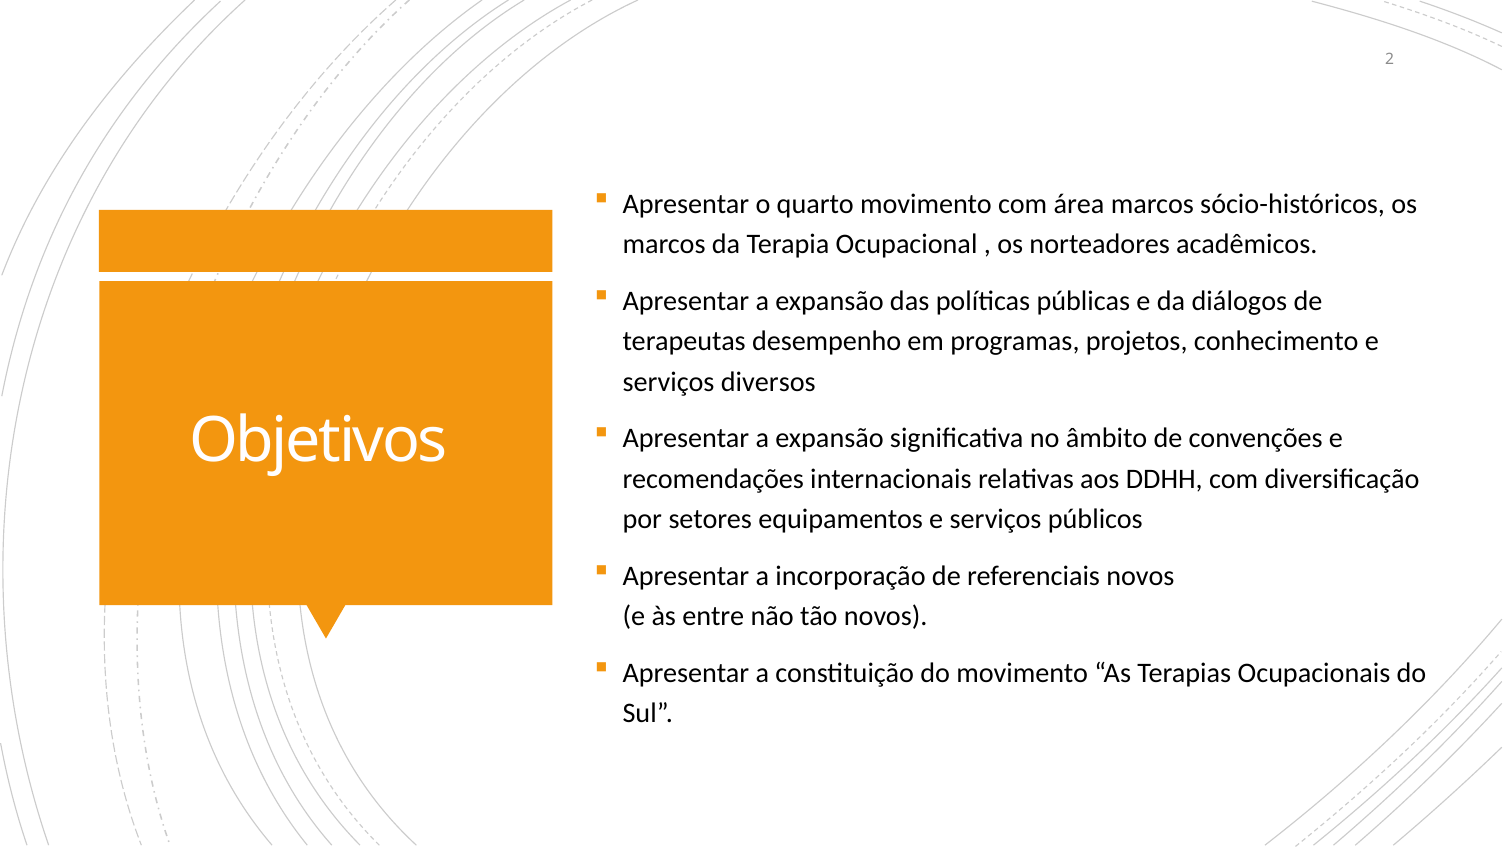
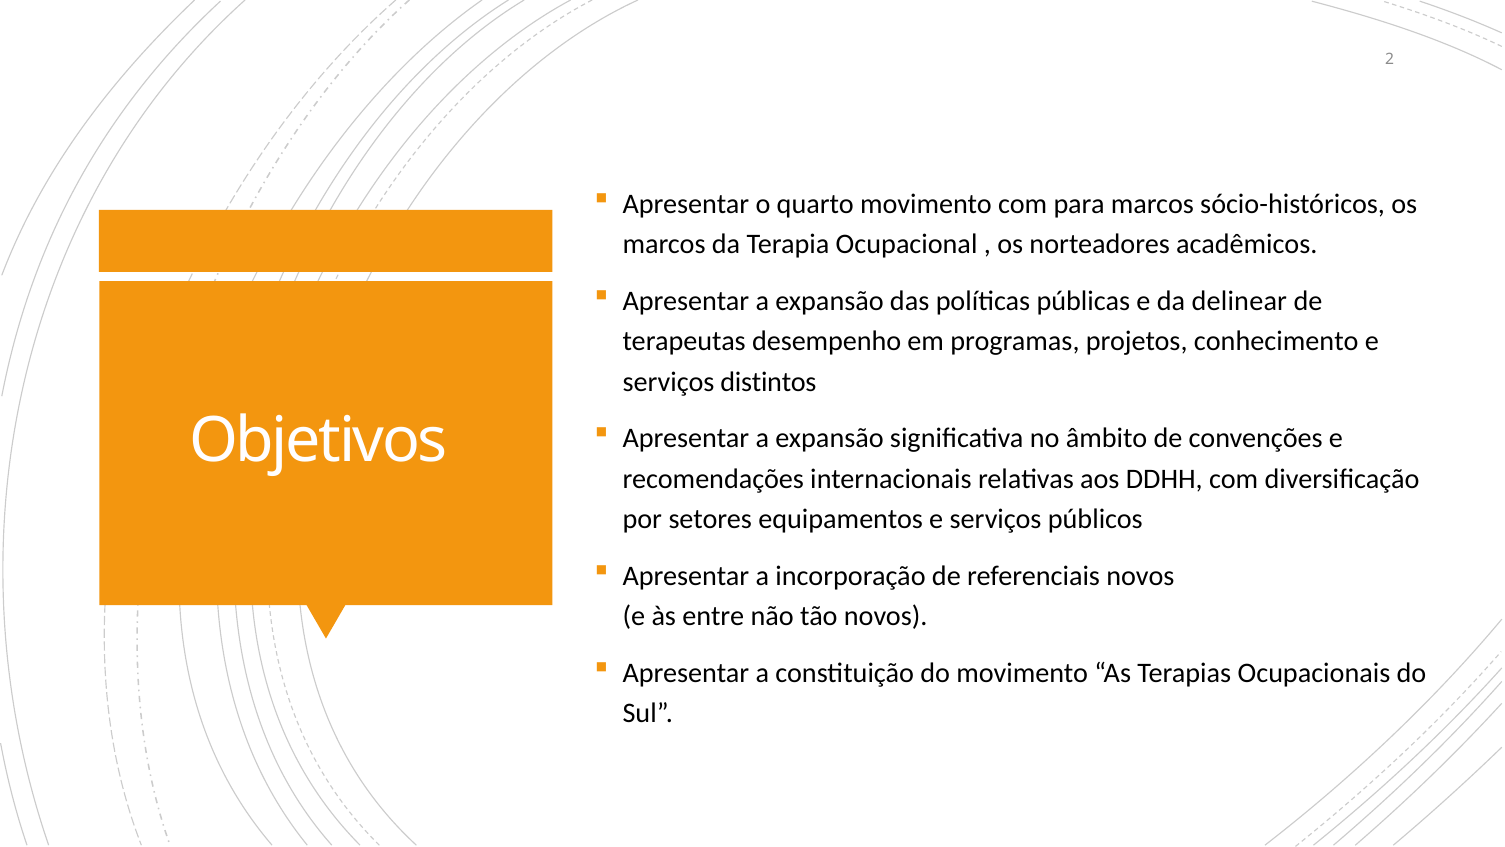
área: área -> para
diálogos: diálogos -> delinear
diversos: diversos -> distintos
